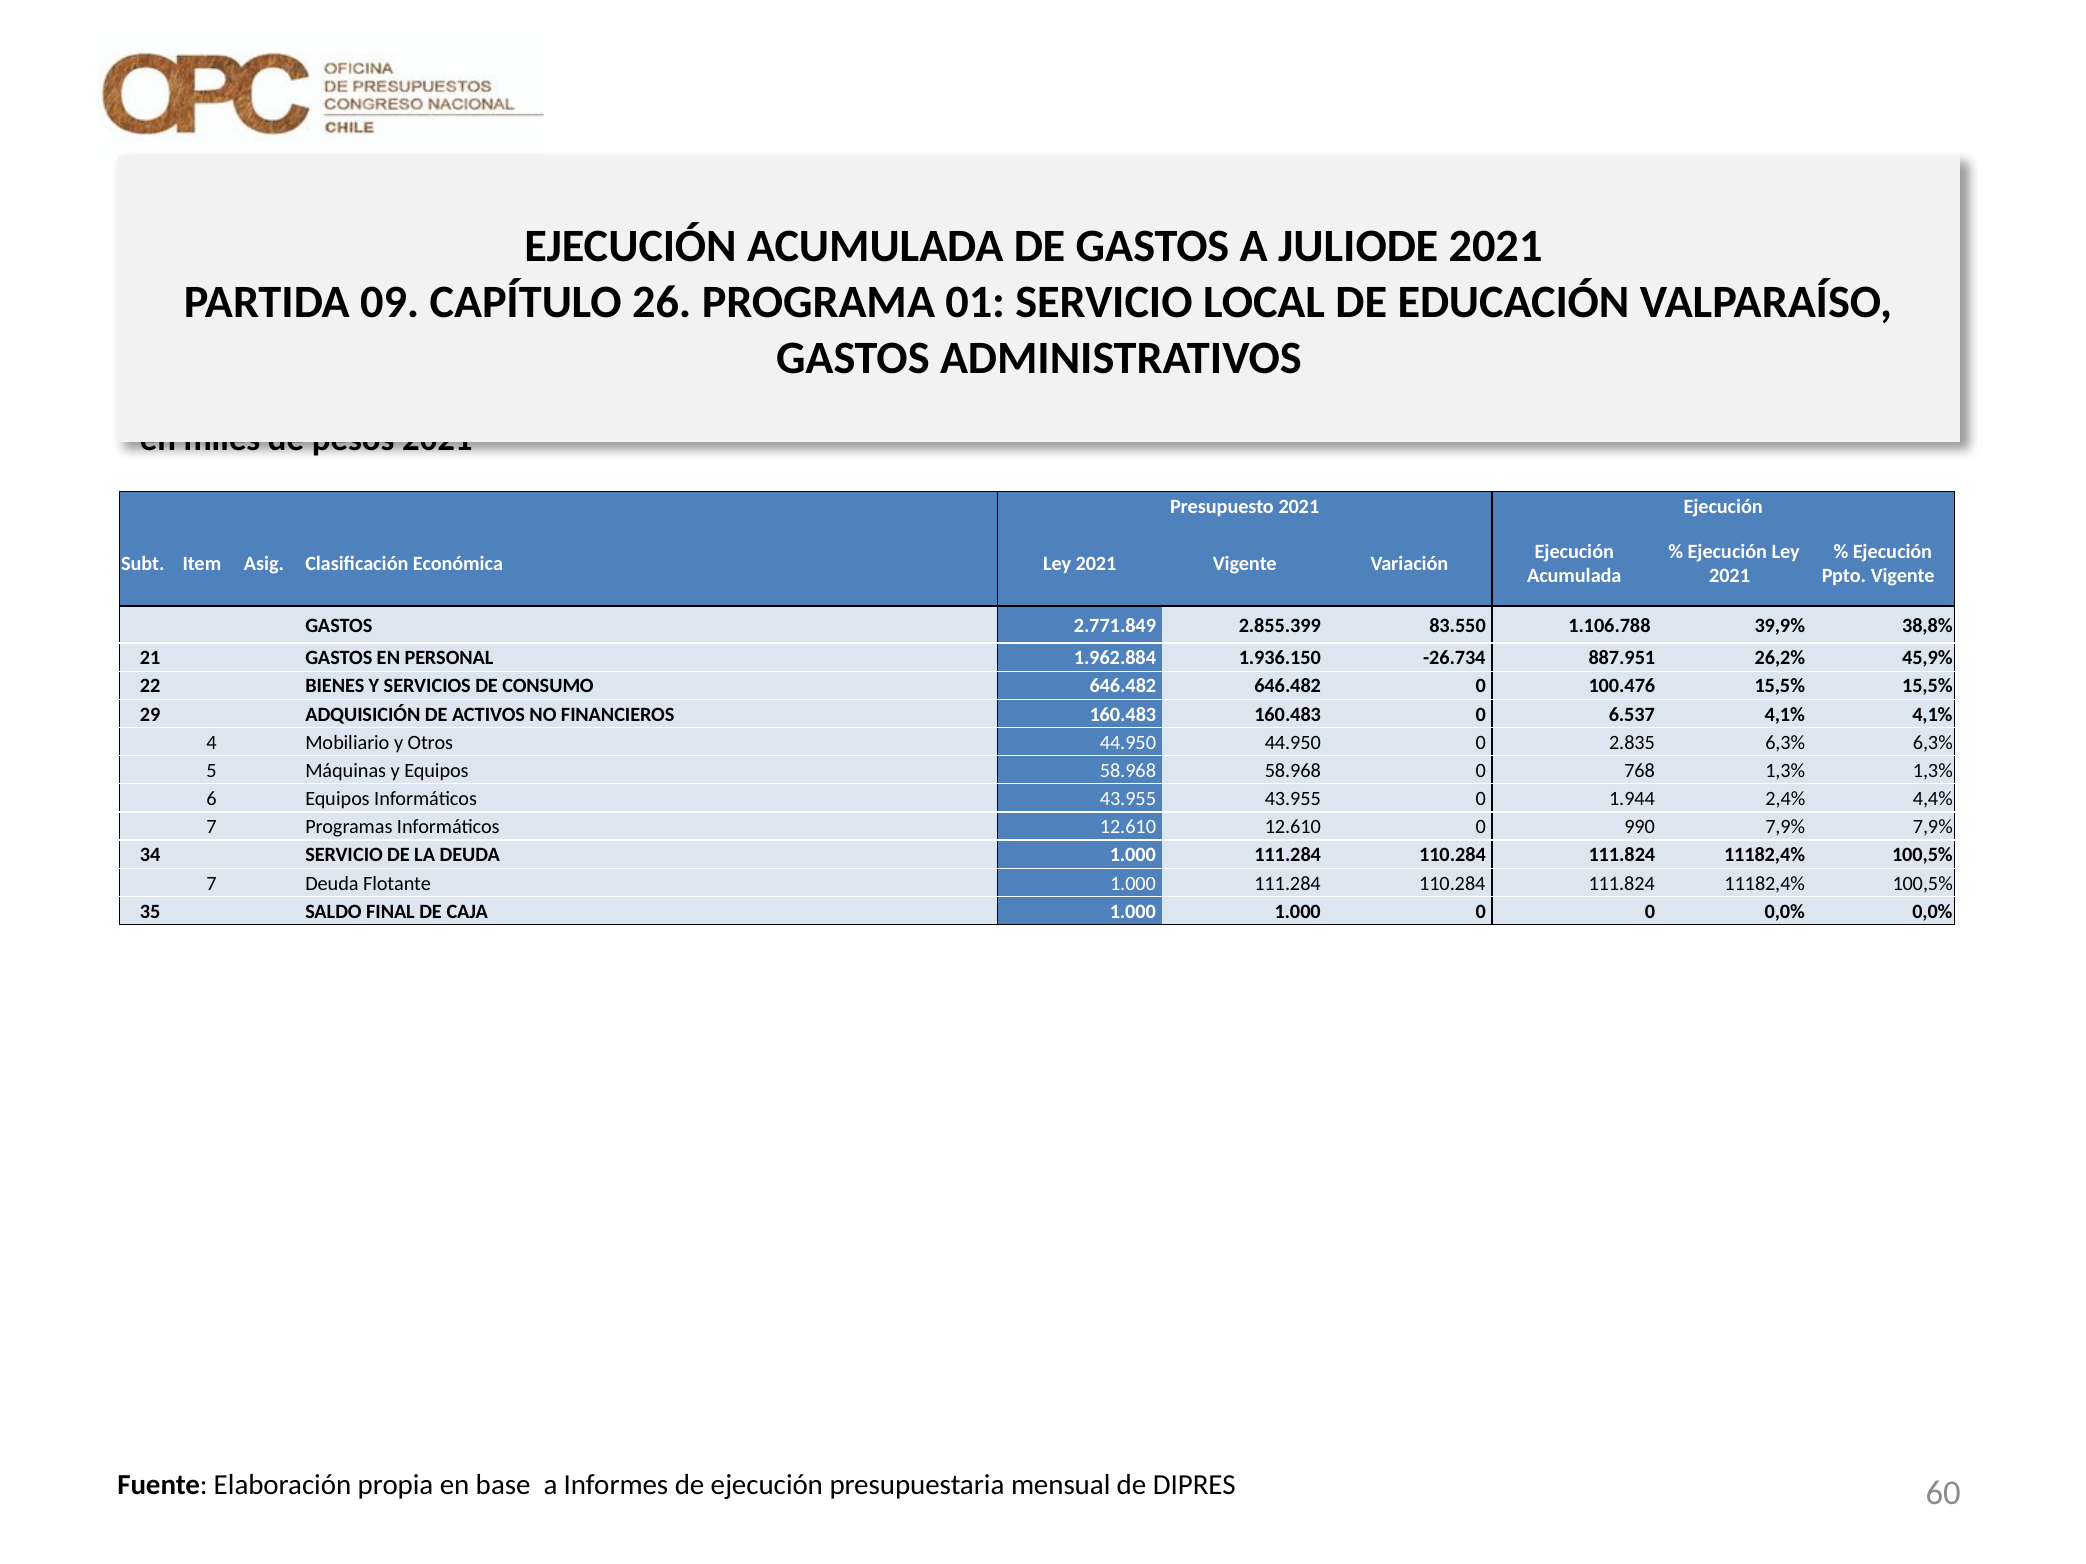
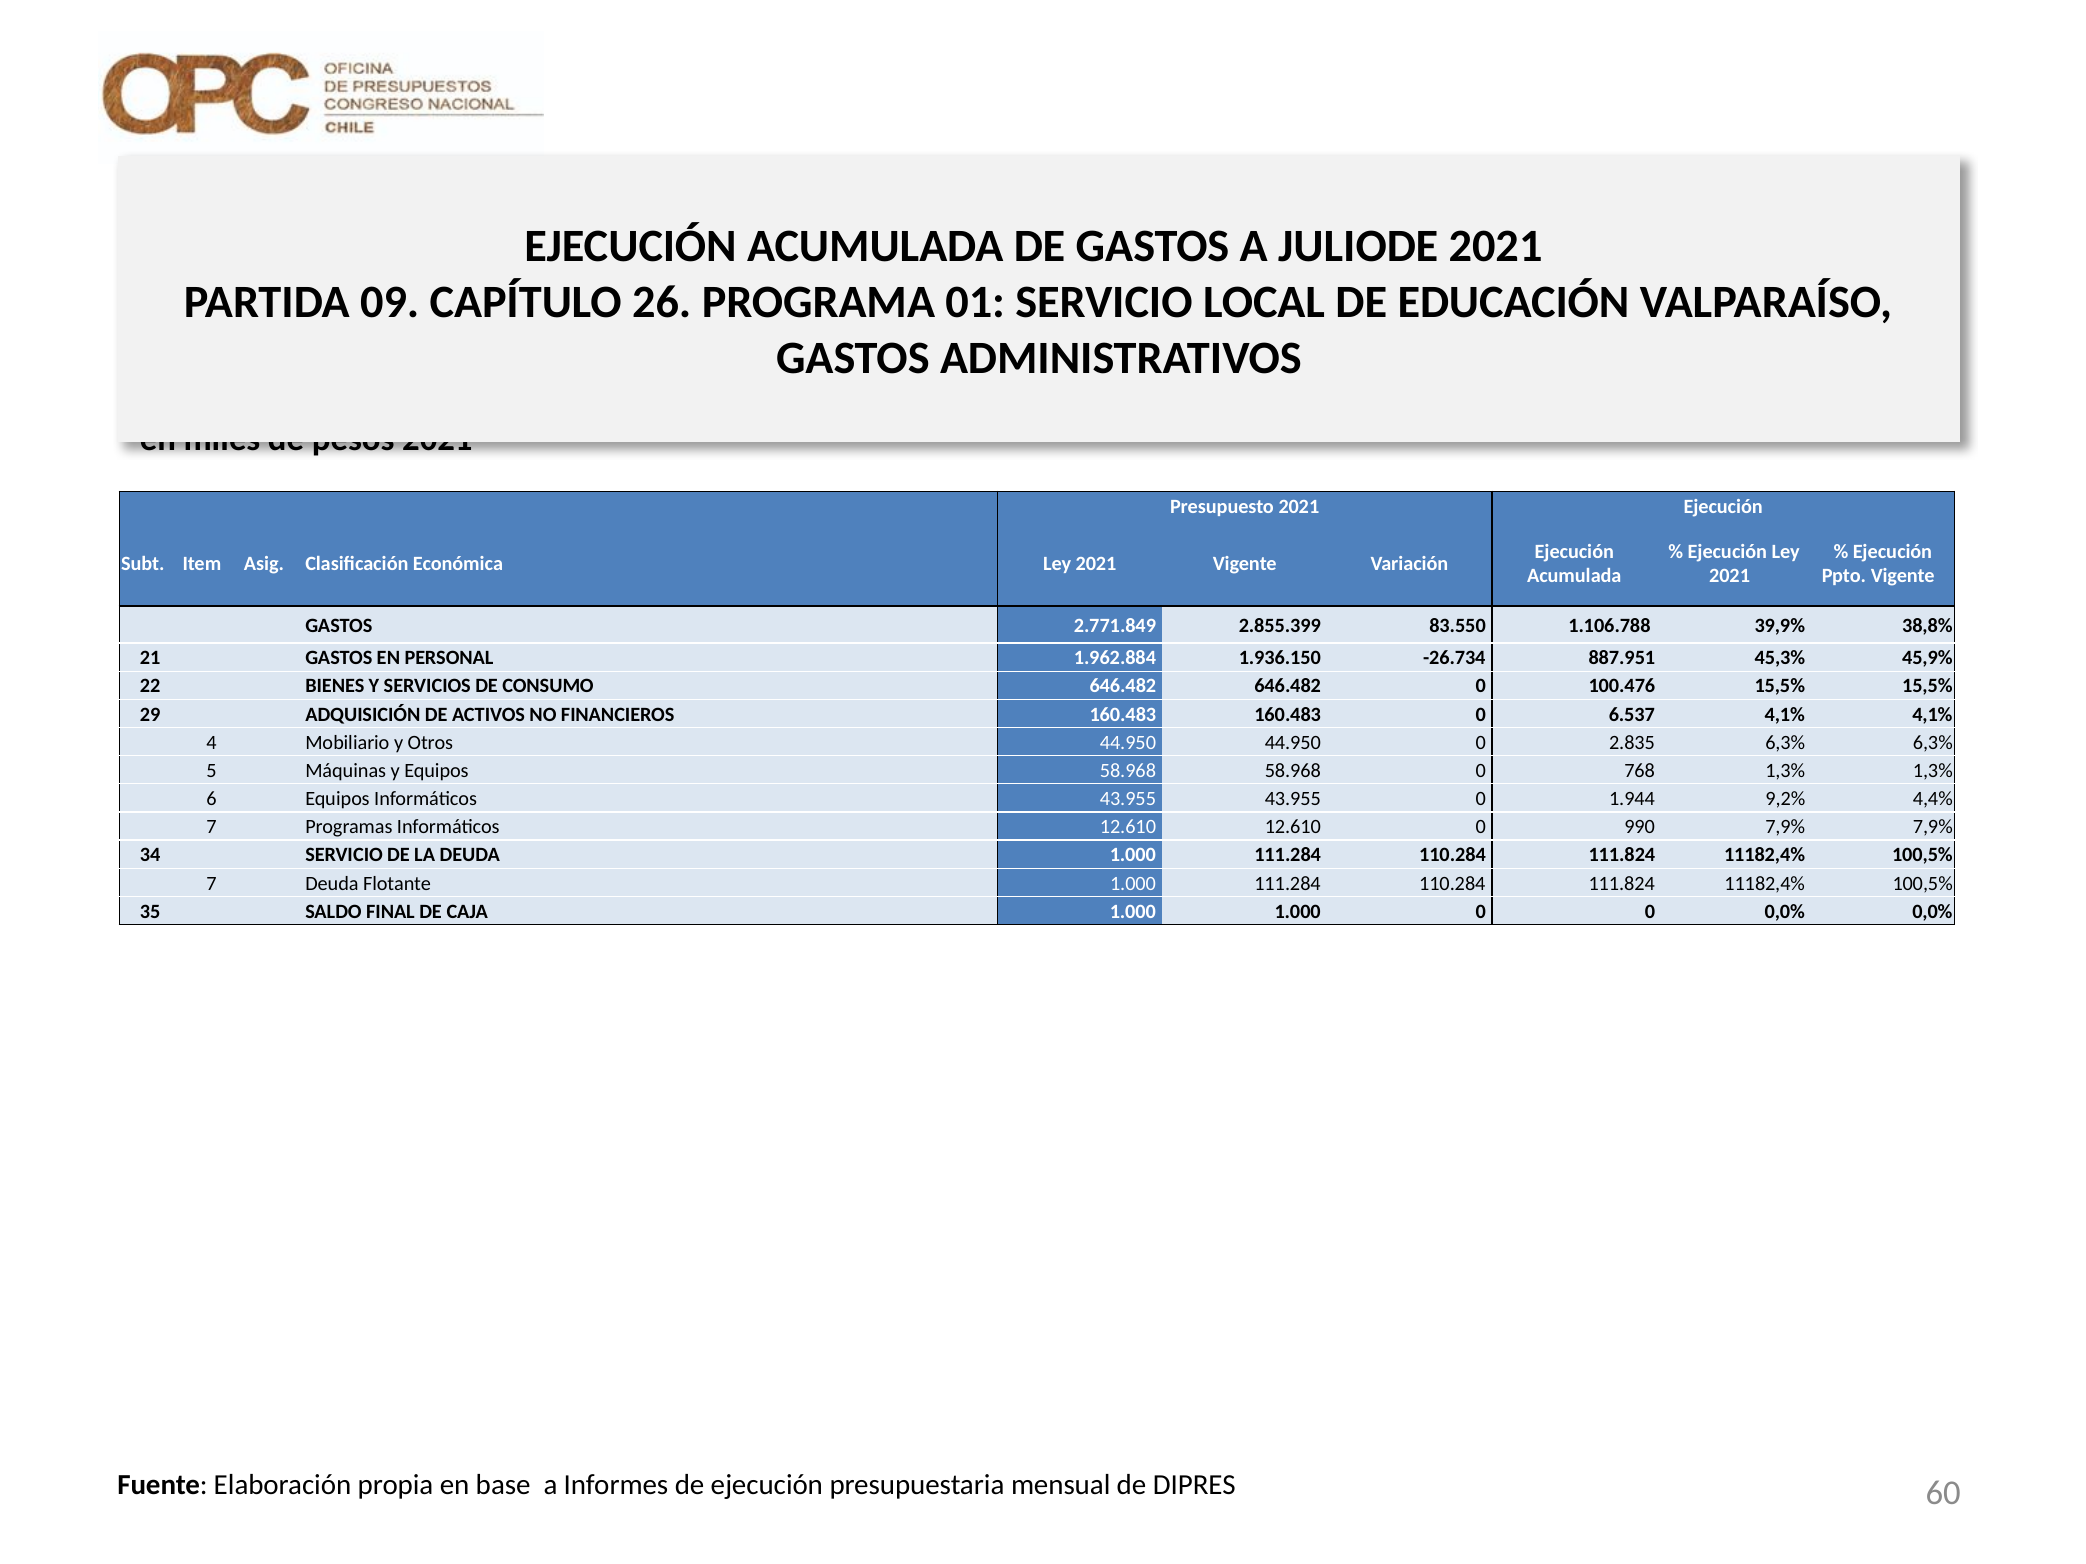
26,2%: 26,2% -> 45,3%
2,4%: 2,4% -> 9,2%
